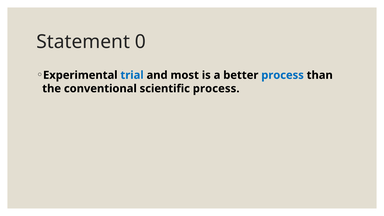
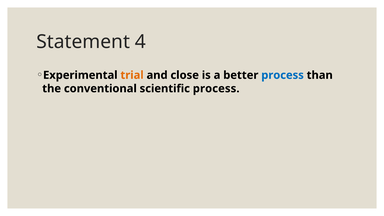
0: 0 -> 4
trial colour: blue -> orange
most: most -> close
